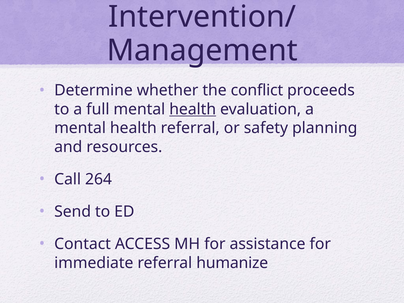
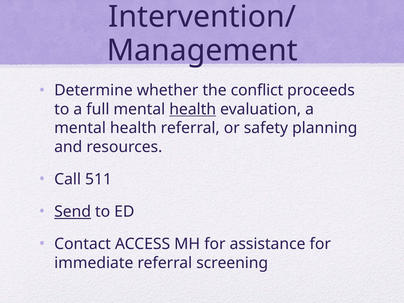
264: 264 -> 511
Send underline: none -> present
humanize: humanize -> screening
